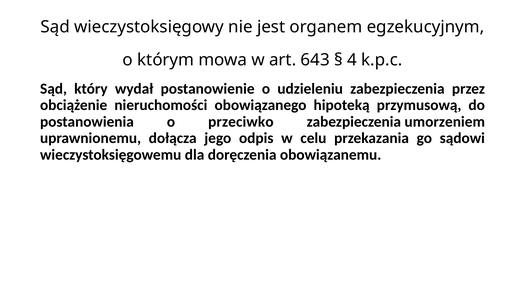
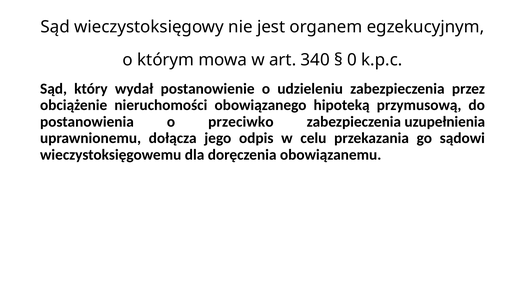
643: 643 -> 340
4: 4 -> 0
umorzeniem: umorzeniem -> uzupełnienia
